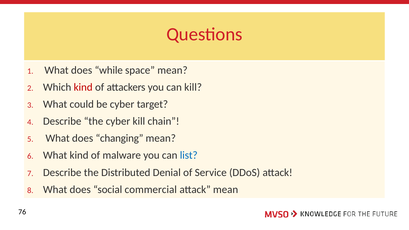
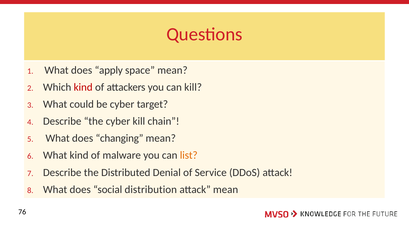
while: while -> apply
list colour: blue -> orange
commercial: commercial -> distribution
